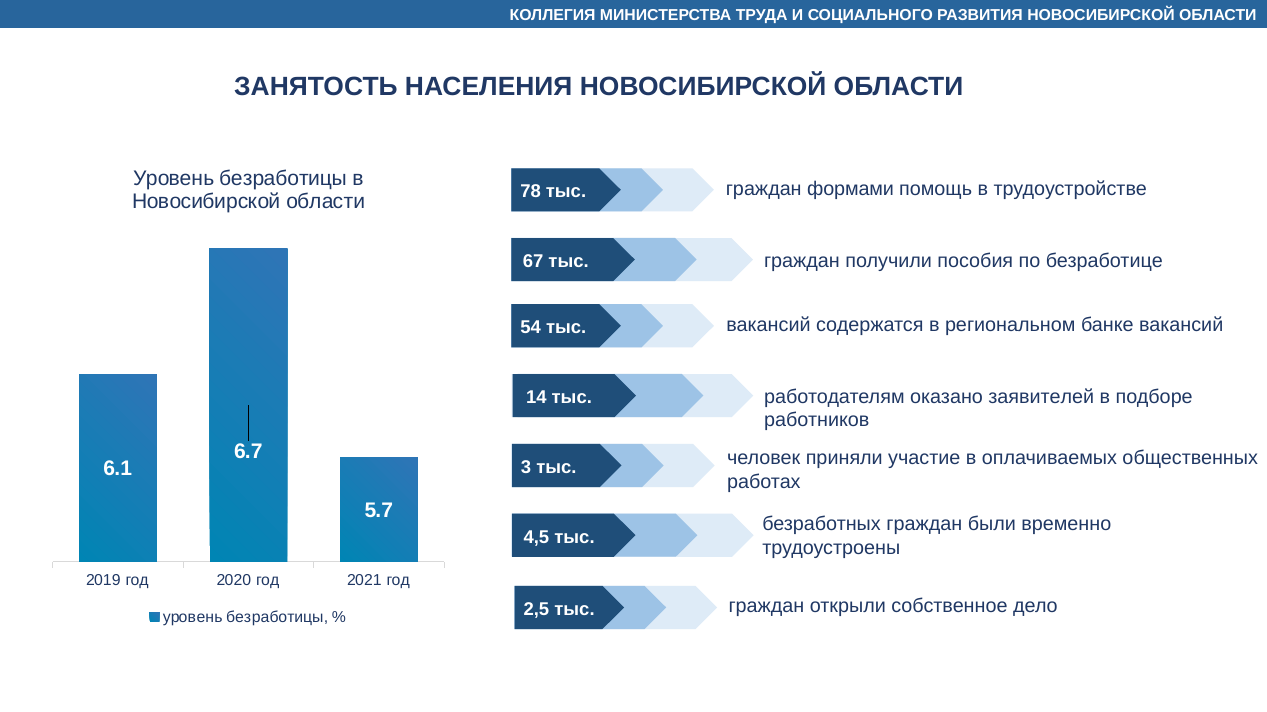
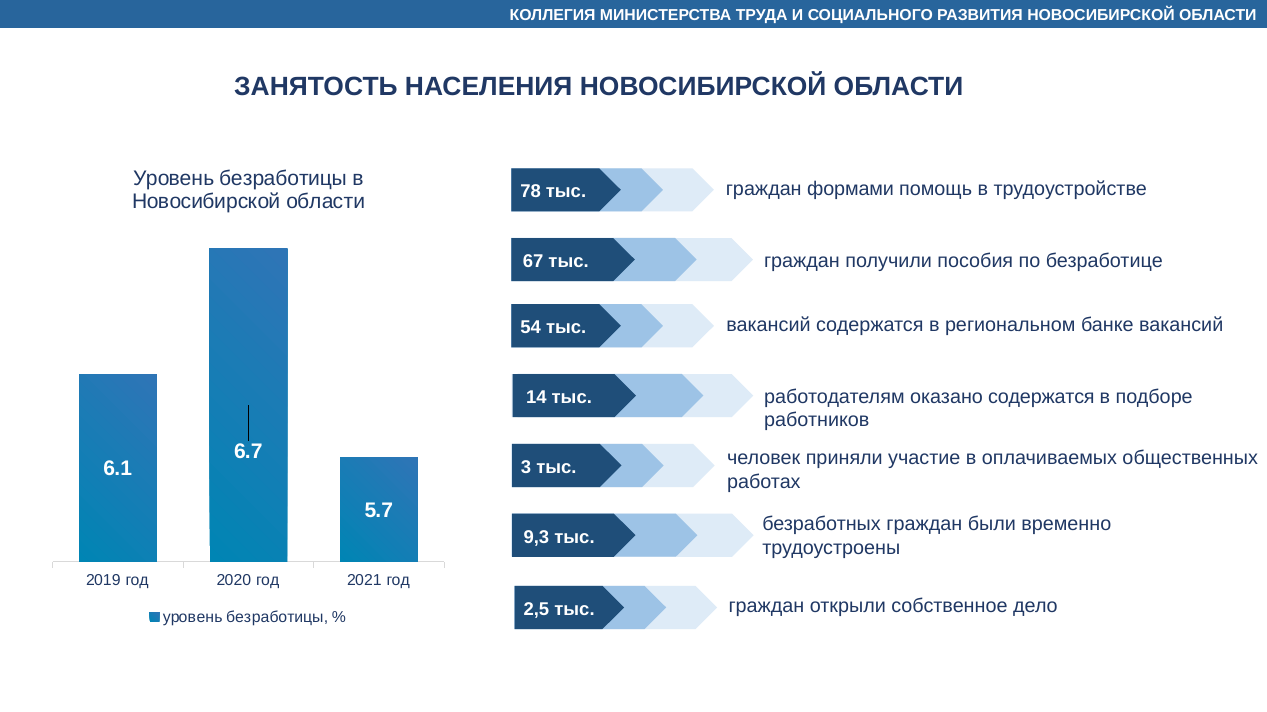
оказано заявителей: заявителей -> содержатся
4,5: 4,5 -> 9,3
